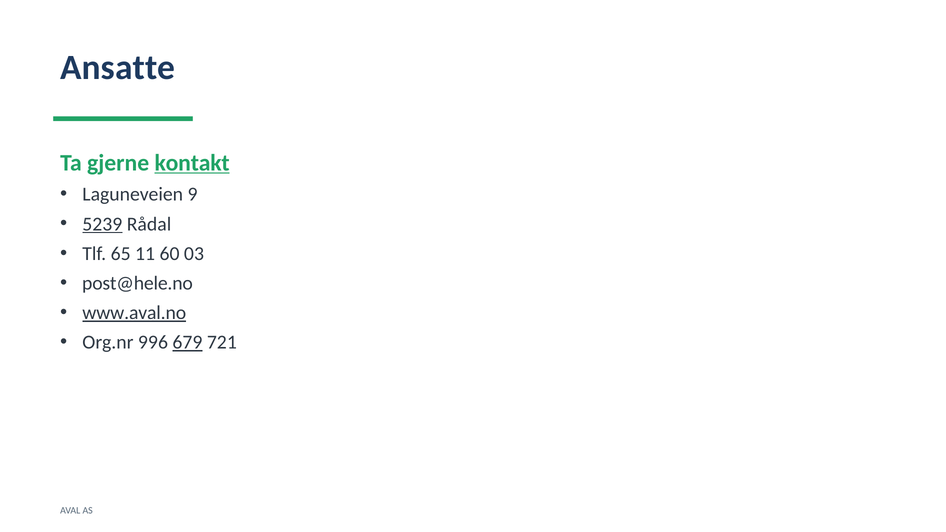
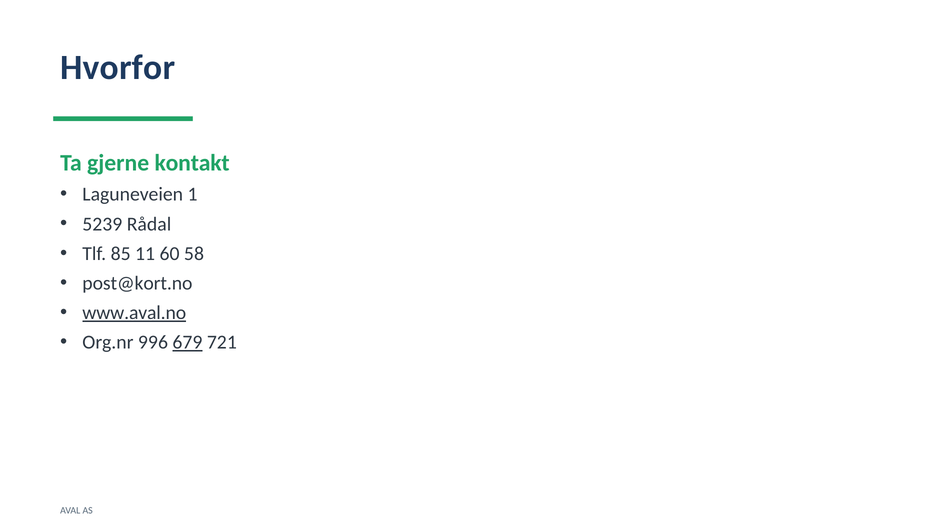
Ansatte: Ansatte -> Hvorfor
kontakt underline: present -> none
9: 9 -> 1
5239 underline: present -> none
65: 65 -> 85
03: 03 -> 58
post@hele.no: post@hele.no -> post@kort.no
